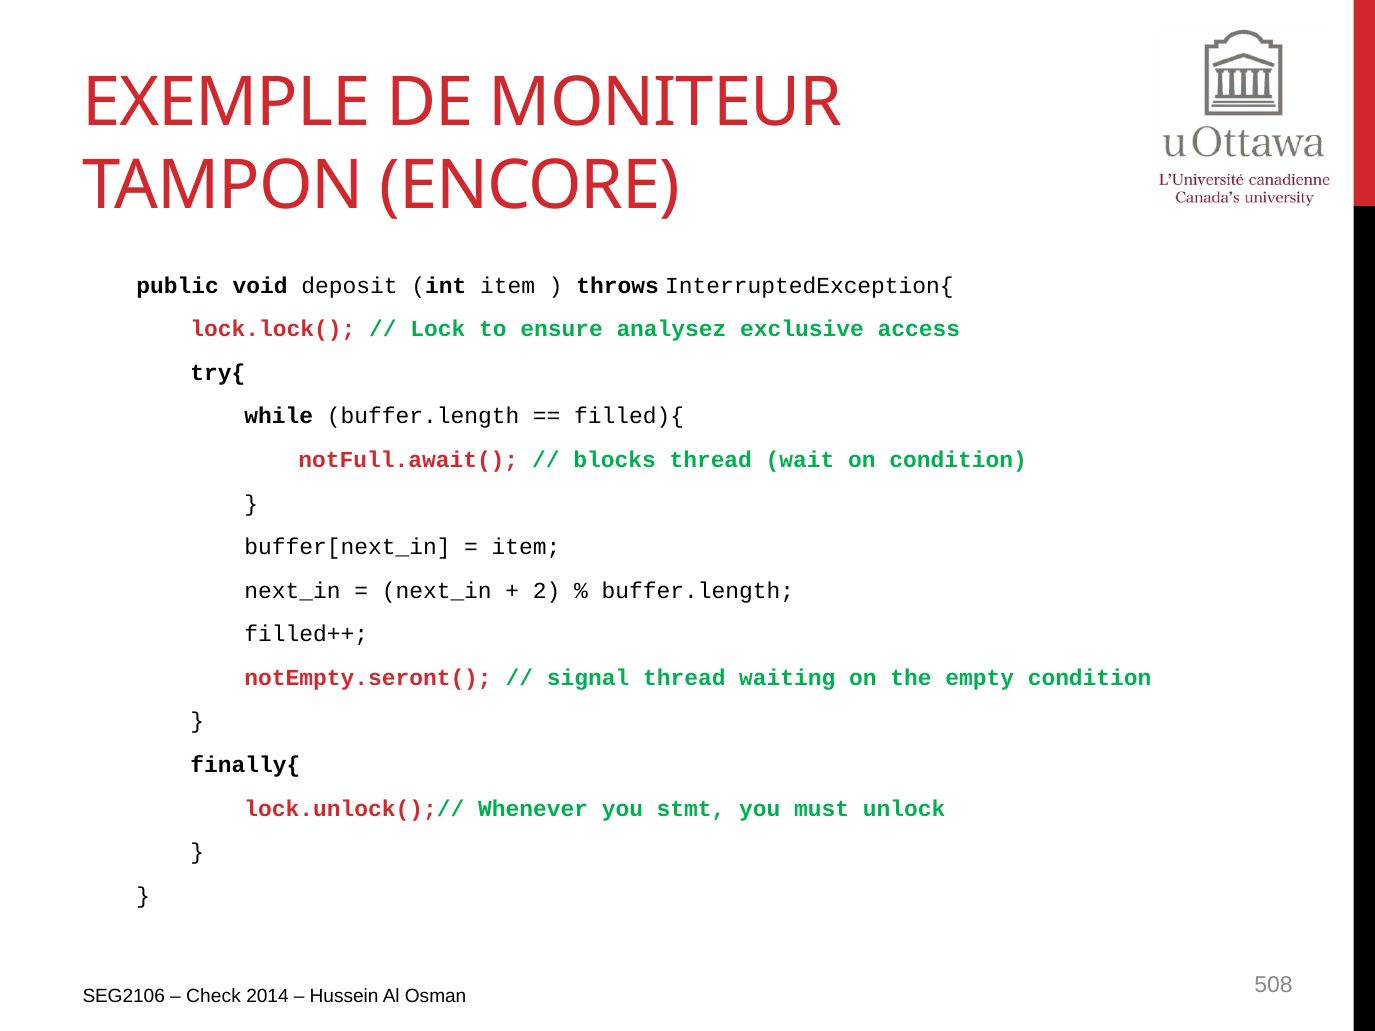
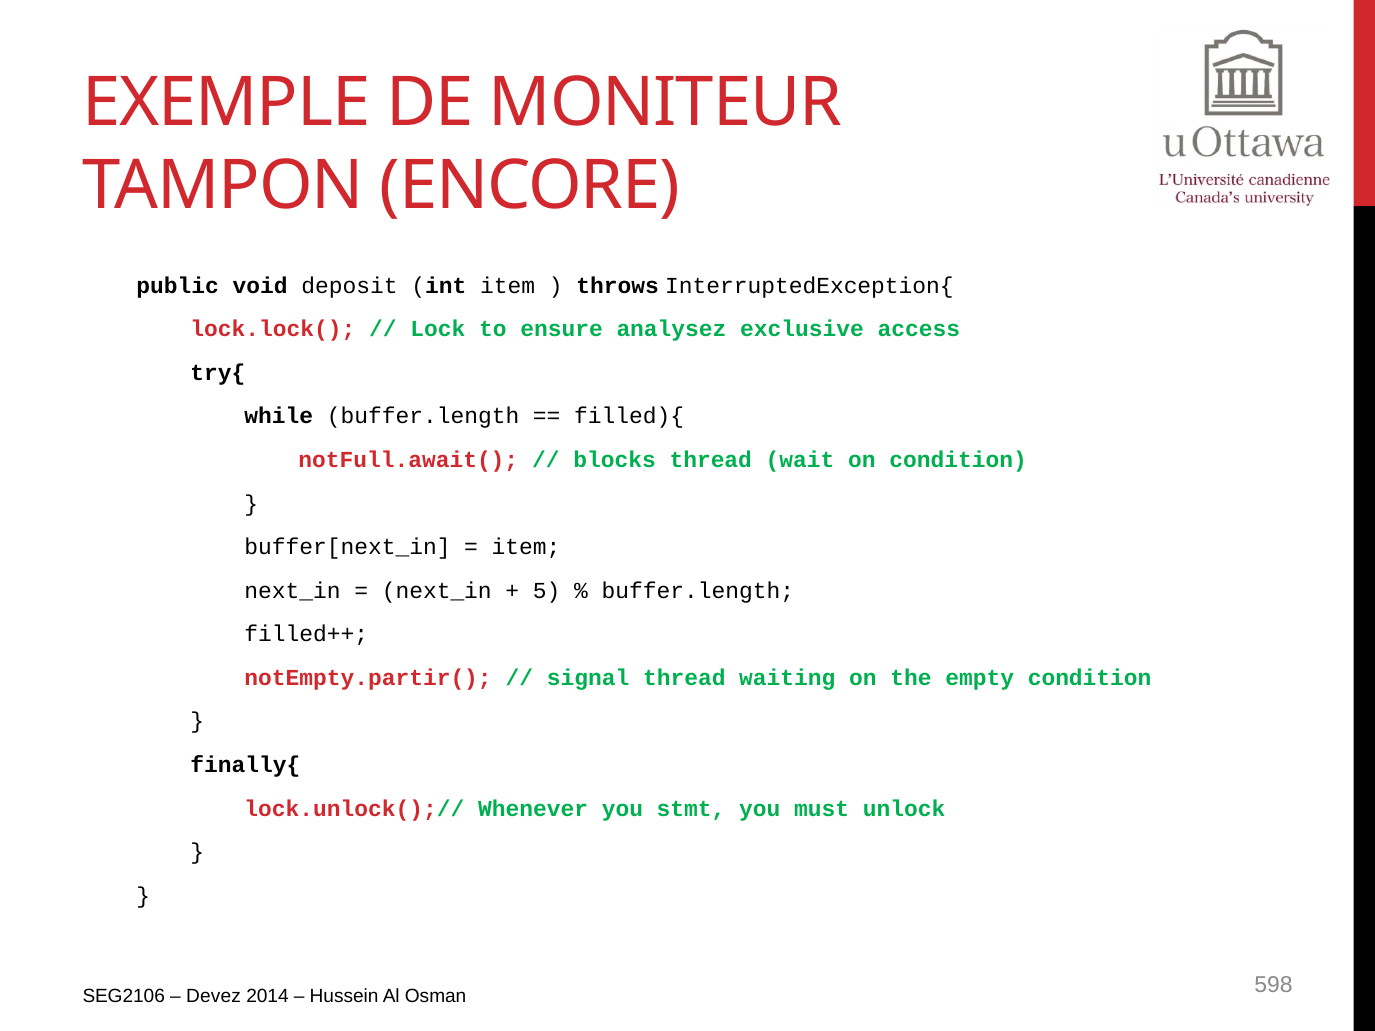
2: 2 -> 5
notEmpty.seront(: notEmpty.seront( -> notEmpty.partir(
Check: Check -> Devez
508: 508 -> 598
